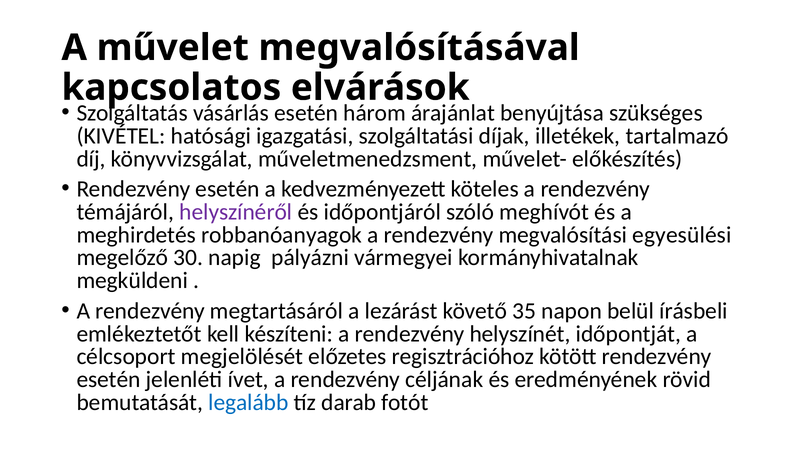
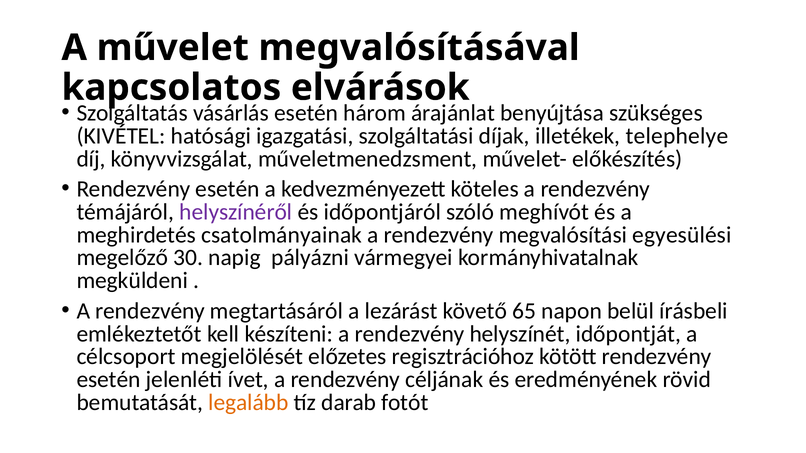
tartalmazó: tartalmazó -> telephelye
robbanóanyagok: robbanóanyagok -> csatolmányainak
35: 35 -> 65
legalább colour: blue -> orange
